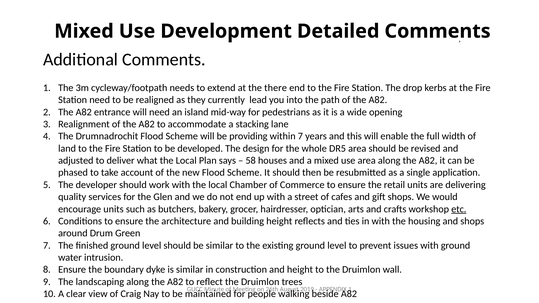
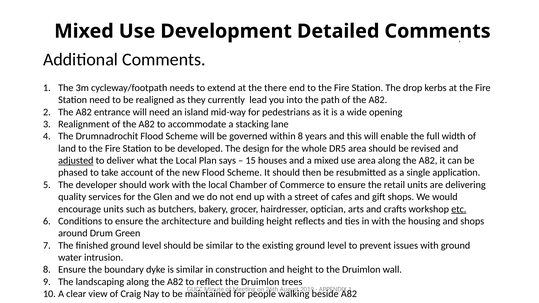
providing: providing -> governed
within 7: 7 -> 8
adjusted underline: none -> present
58: 58 -> 15
